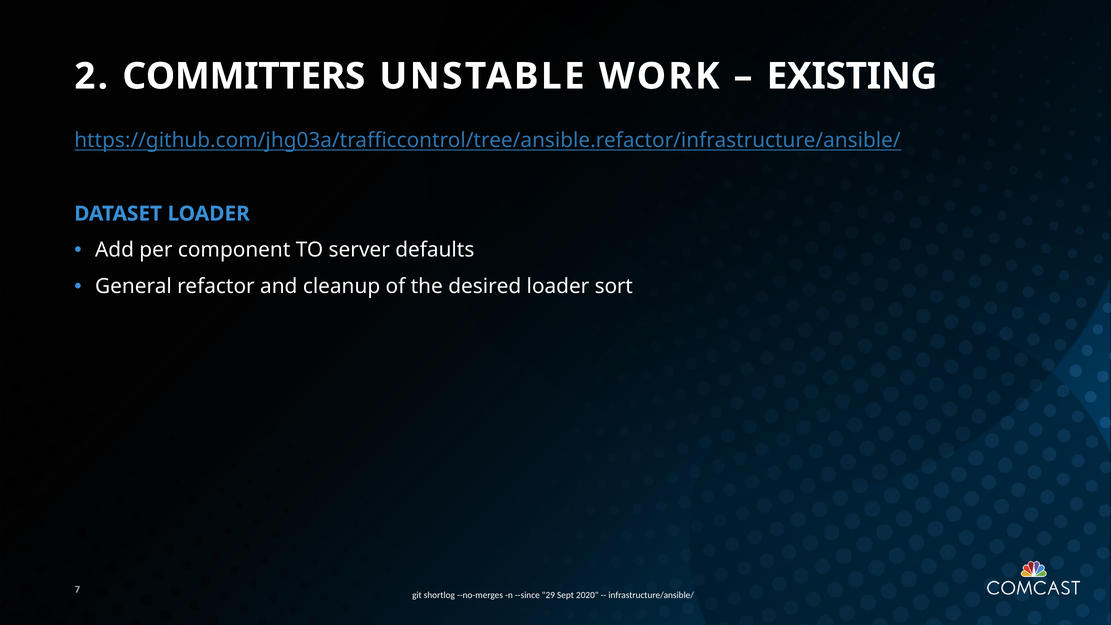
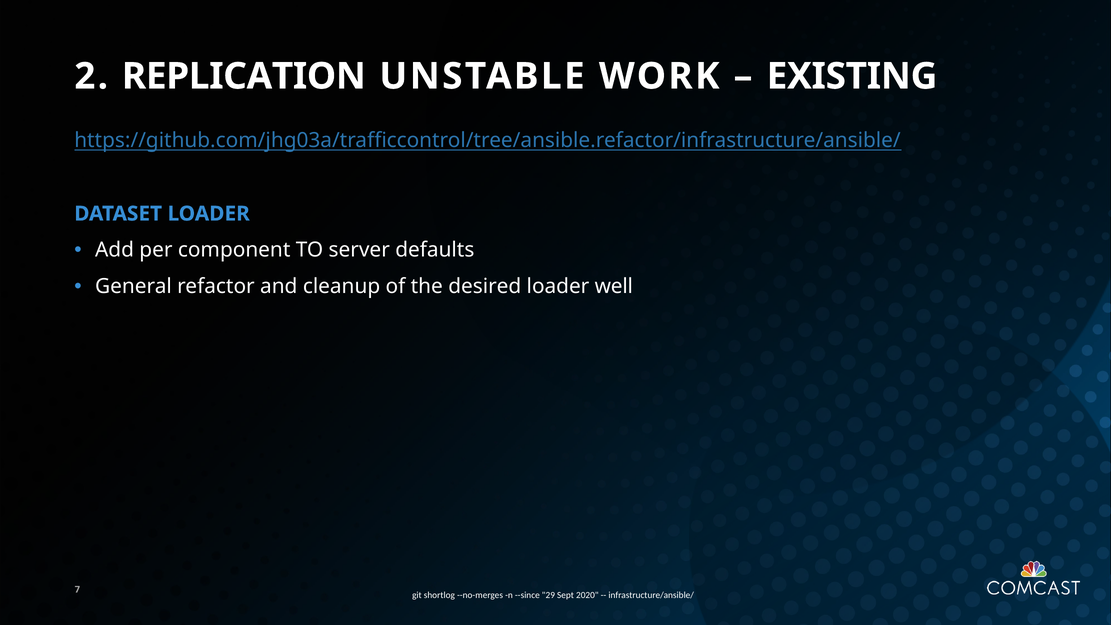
COMMITTERS: COMMITTERS -> REPLICATION
sort: sort -> well
